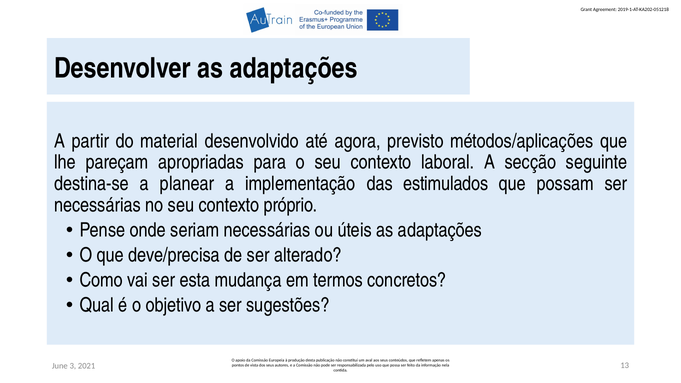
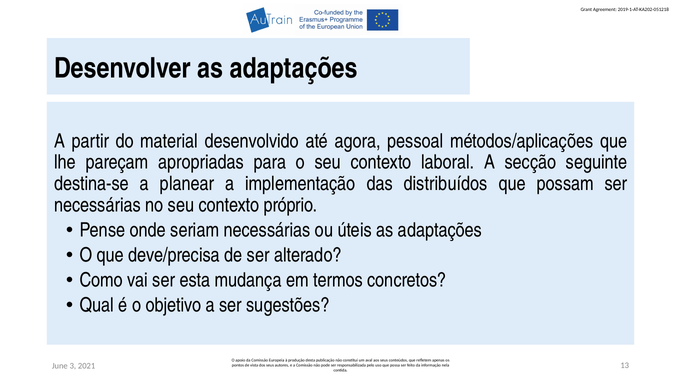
previsto: previsto -> pessoal
estimulados: estimulados -> distribuídos
